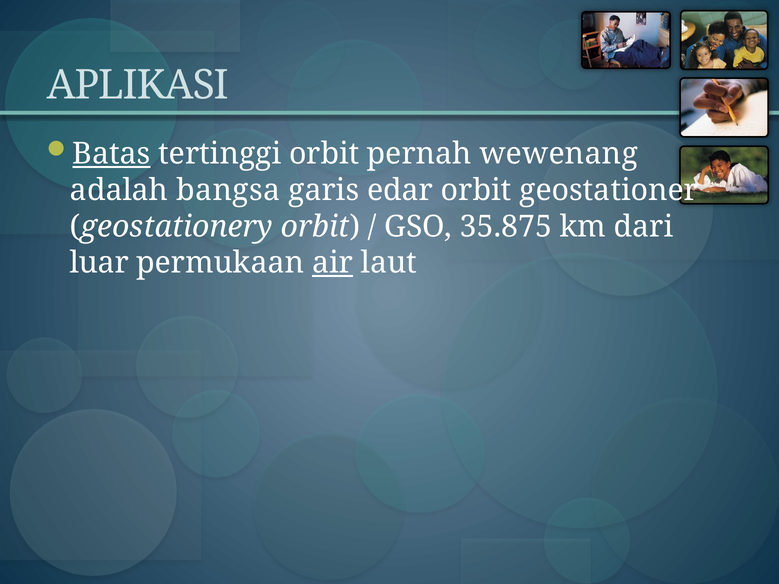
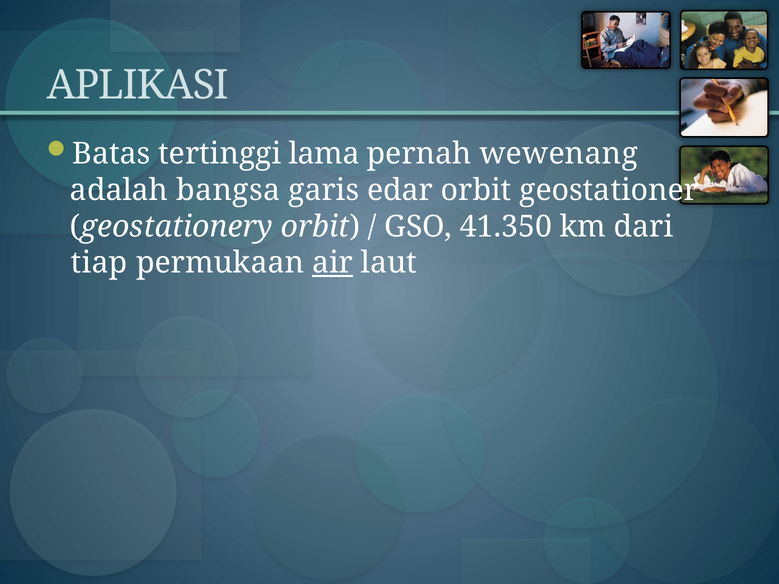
Batas underline: present -> none
tertinggi orbit: orbit -> lama
35.875: 35.875 -> 41.350
luar: luar -> tiap
